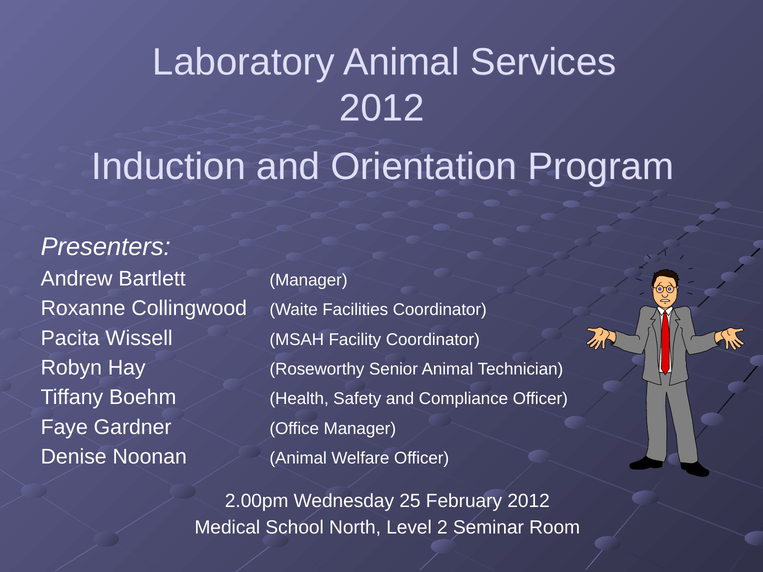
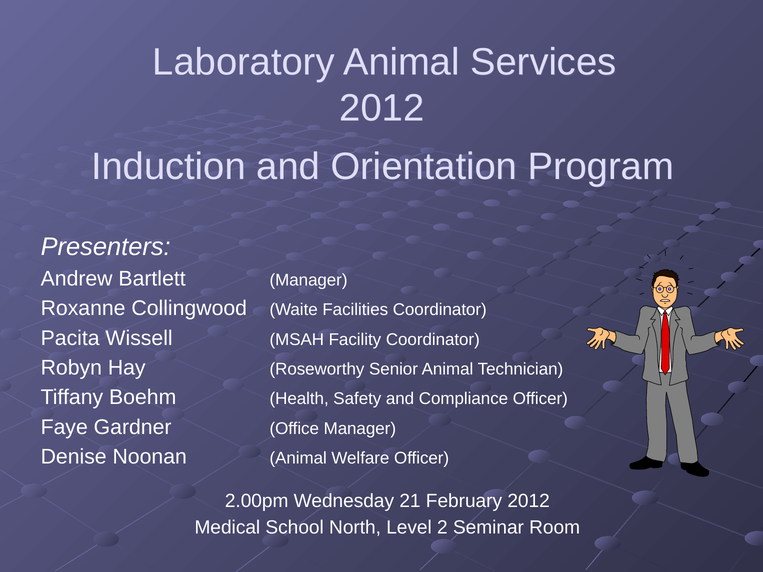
25: 25 -> 21
